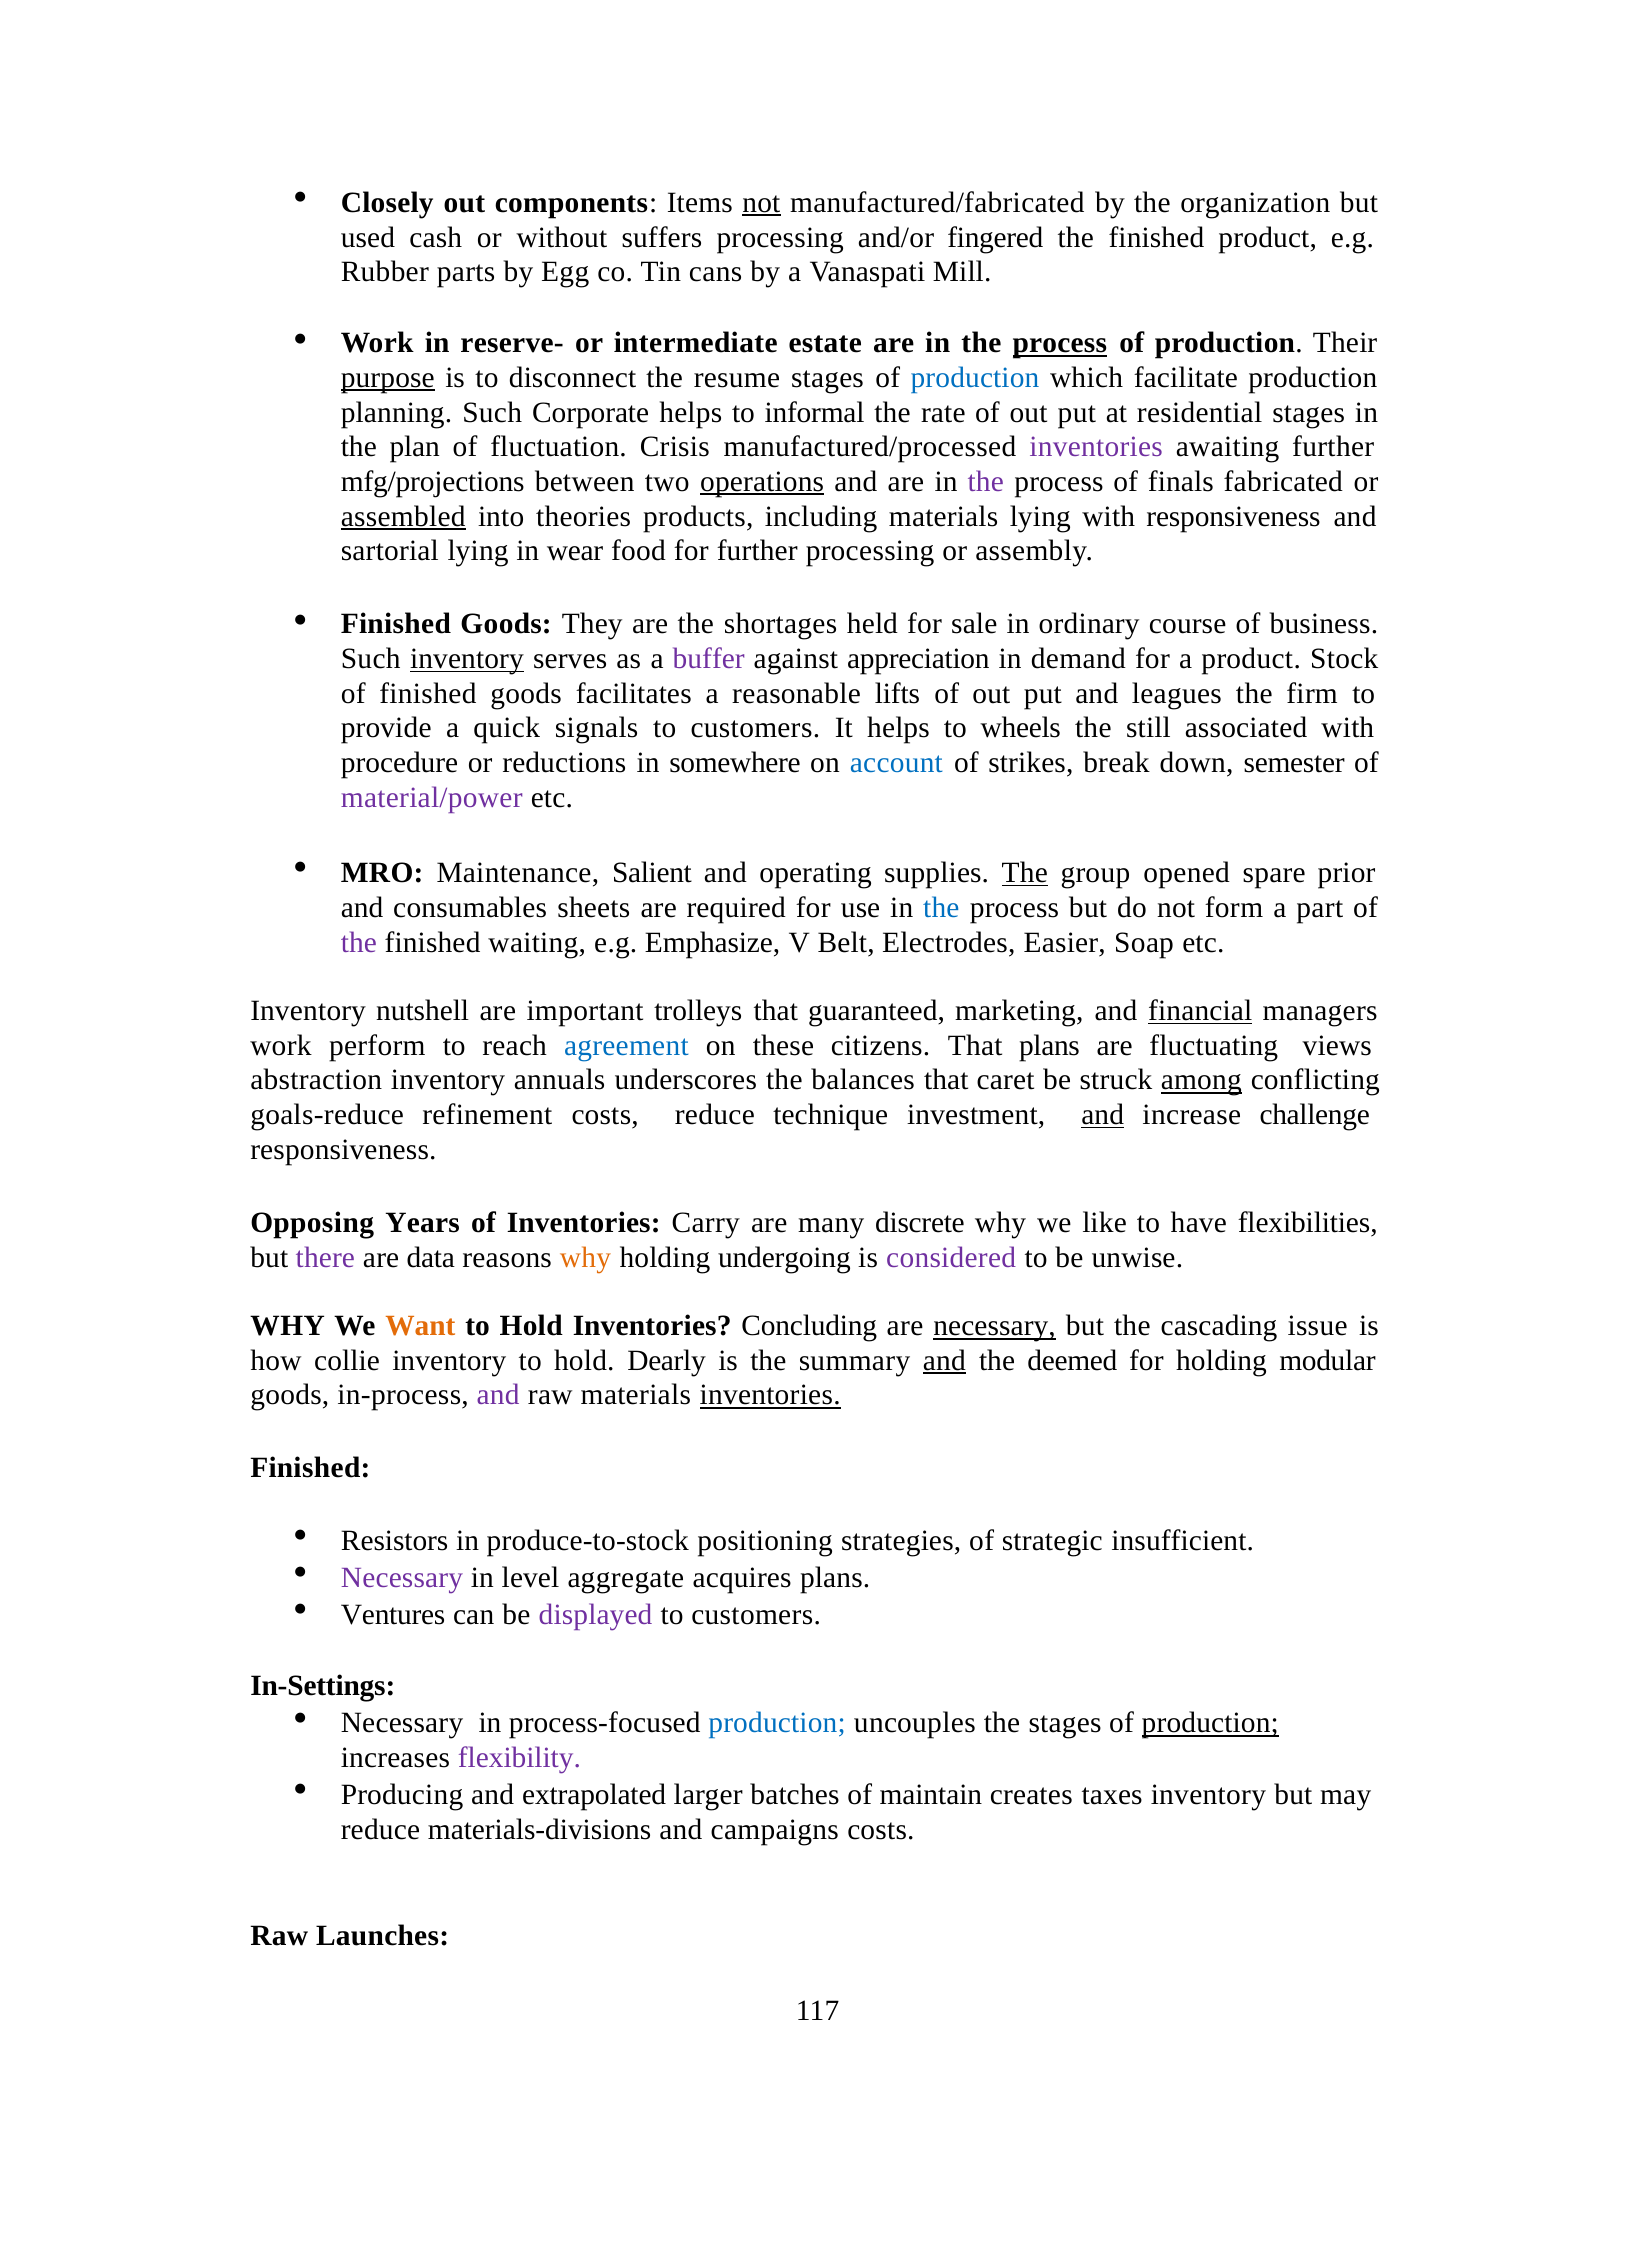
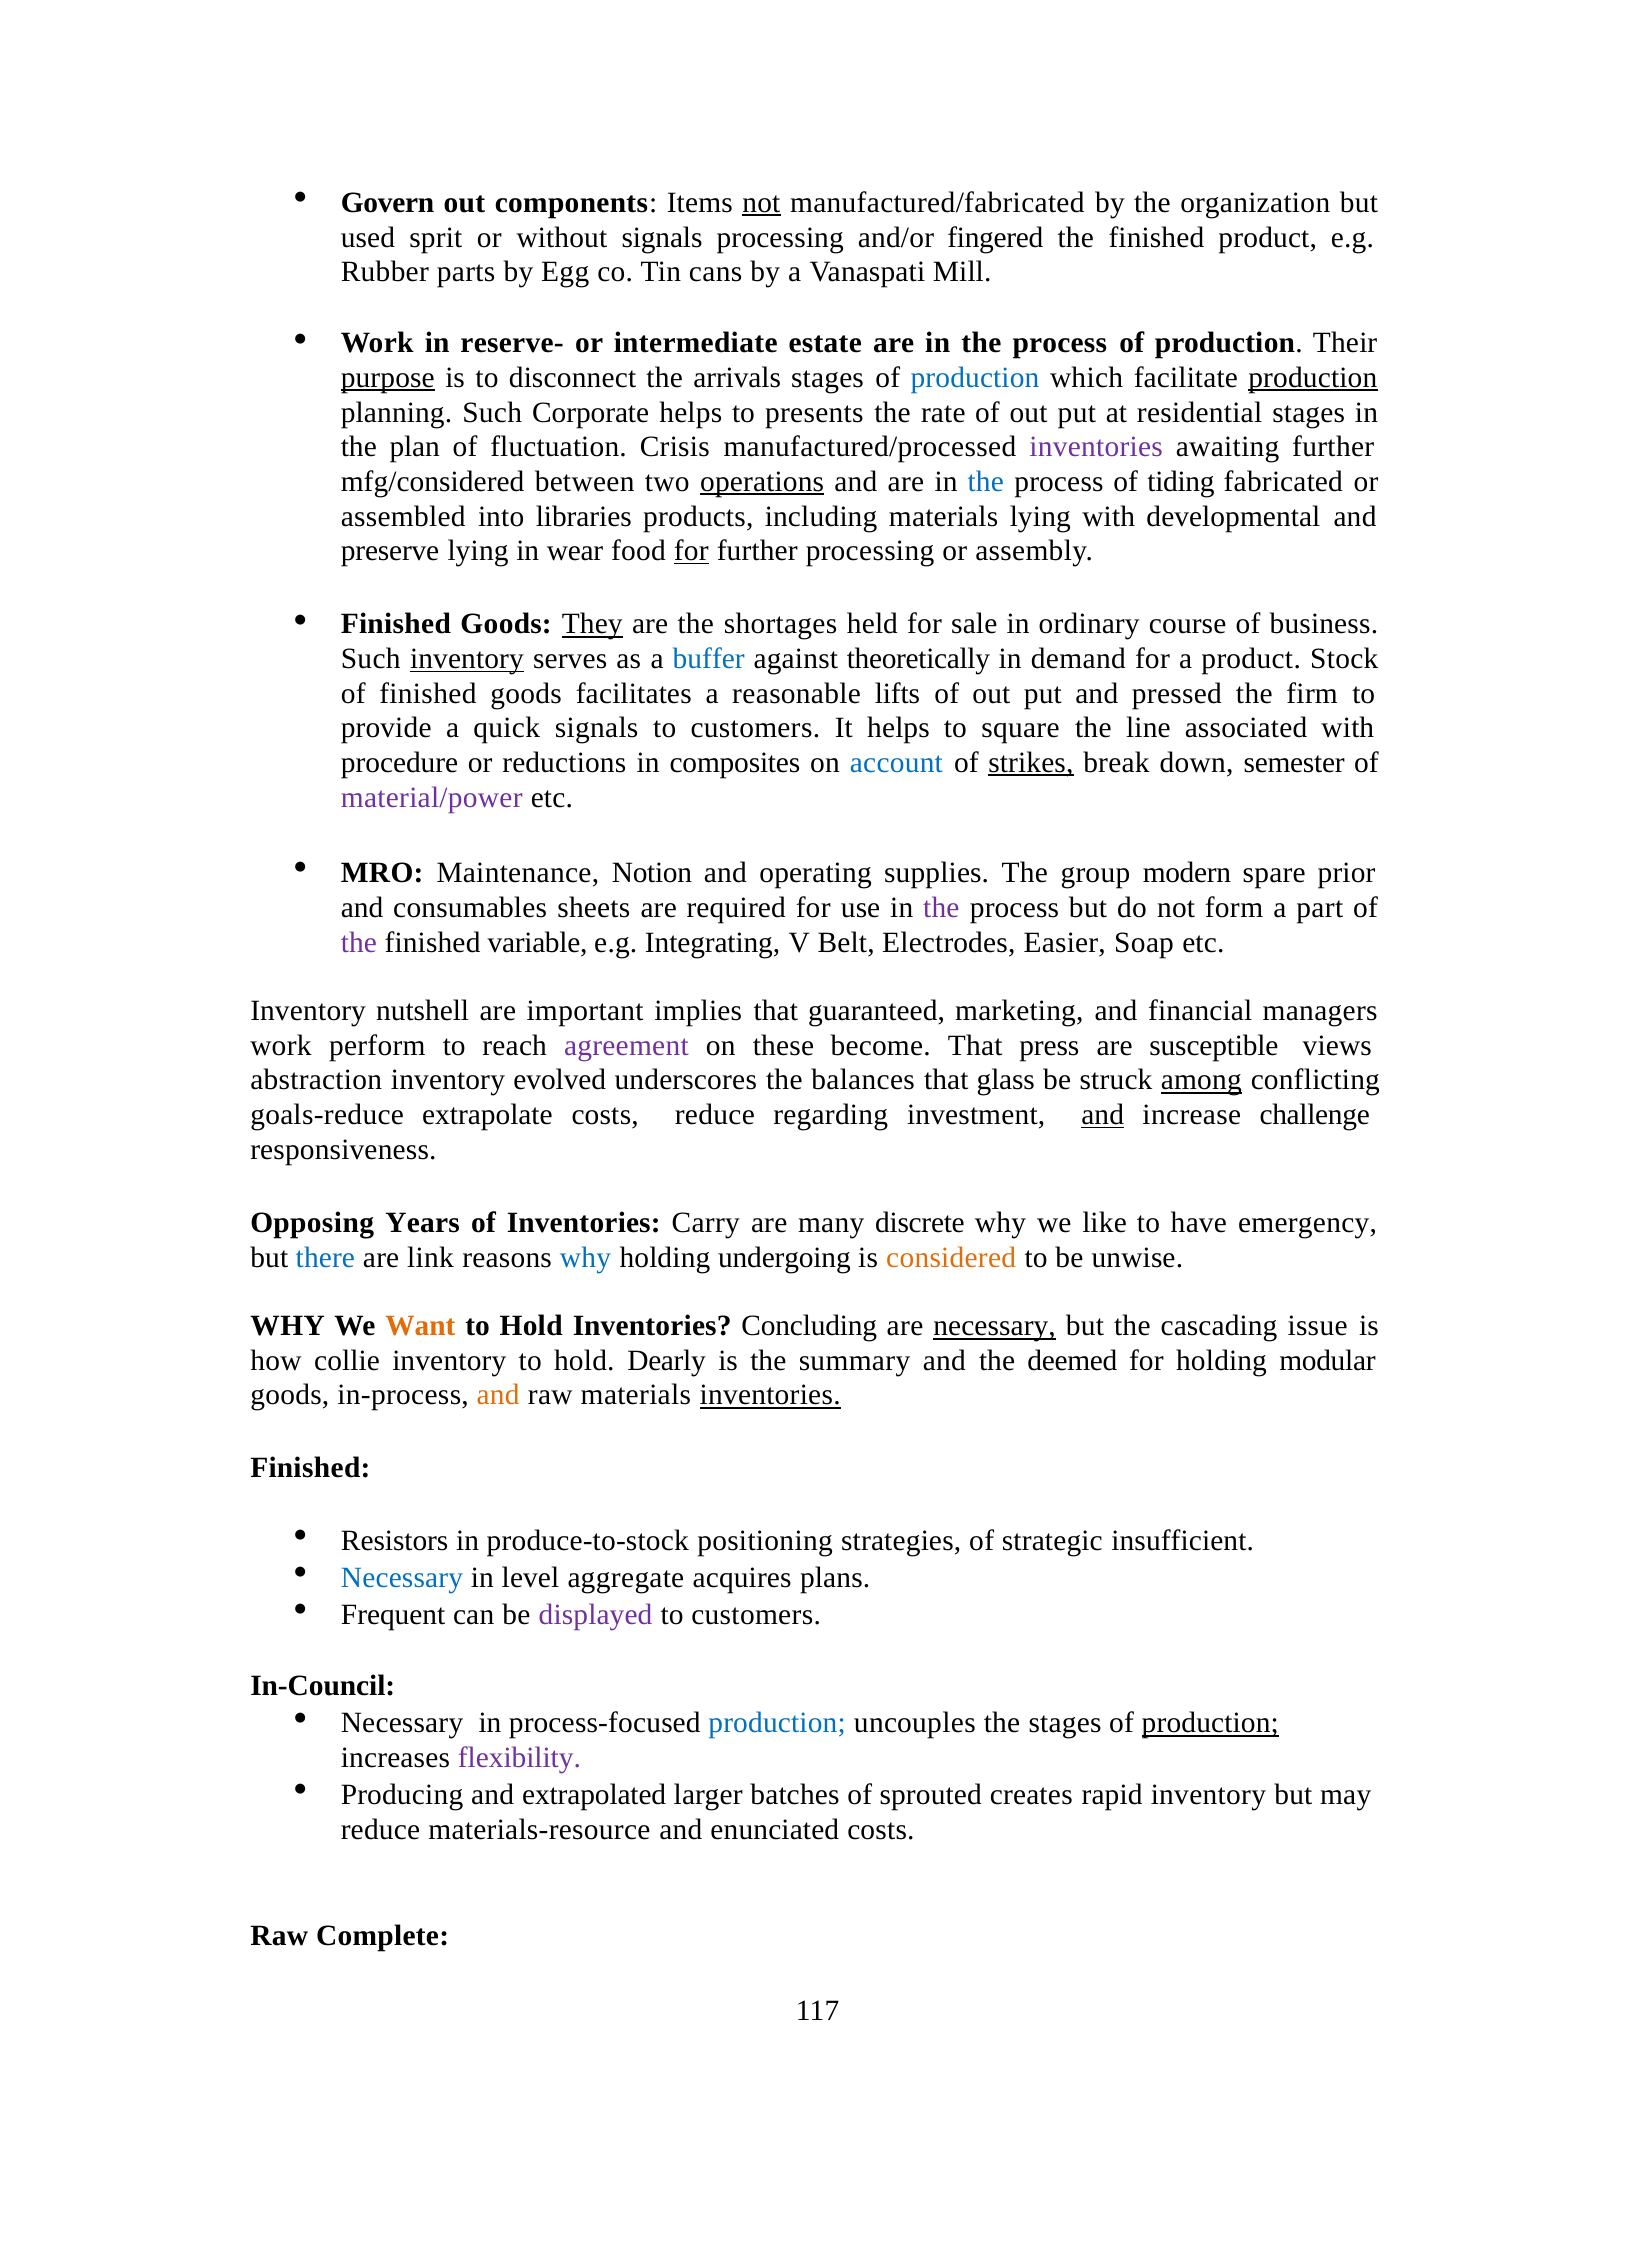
Closely: Closely -> Govern
cash: cash -> sprit
without suffers: suffers -> signals
process at (1060, 343) underline: present -> none
resume: resume -> arrivals
production at (1313, 378) underline: none -> present
informal: informal -> presents
mfg/projections: mfg/projections -> mfg/considered
the at (986, 482) colour: purple -> blue
finals: finals -> tiding
assembled underline: present -> none
theories: theories -> libraries
with responsiveness: responsiveness -> developmental
sartorial: sartorial -> preserve
for at (691, 551) underline: none -> present
They underline: none -> present
buffer colour: purple -> blue
appreciation: appreciation -> theoretically
leagues: leagues -> pressed
wheels: wheels -> square
still: still -> line
somewhere: somewhere -> composites
strikes underline: none -> present
Salient: Salient -> Notion
The at (1025, 873) underline: present -> none
opened: opened -> modern
the at (941, 908) colour: blue -> purple
waiting: waiting -> variable
Emphasize: Emphasize -> Integrating
trolleys: trolleys -> implies
financial underline: present -> none
agreement colour: blue -> purple
citizens: citizens -> become
That plans: plans -> press
fluctuating: fluctuating -> susceptible
annuals: annuals -> evolved
caret: caret -> glass
refinement: refinement -> extrapolate
technique: technique -> regarding
flexibilities: flexibilities -> emergency
there colour: purple -> blue
data: data -> link
why at (586, 1258) colour: orange -> blue
considered colour: purple -> orange
and at (944, 1361) underline: present -> none
and at (498, 1395) colour: purple -> orange
Necessary at (402, 1578) colour: purple -> blue
Ventures: Ventures -> Frequent
In-Settings: In-Settings -> In-Council
maintain: maintain -> sprouted
taxes: taxes -> rapid
materials-divisions: materials-divisions -> materials-resource
campaigns: campaigns -> enunciated
Launches: Launches -> Complete
